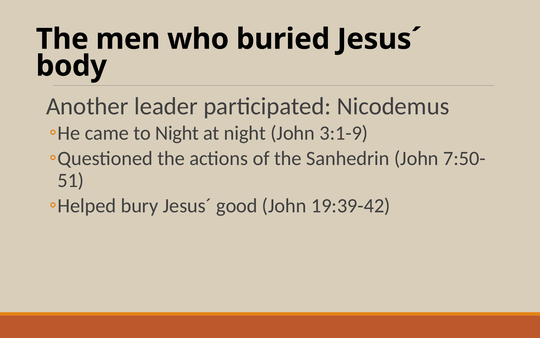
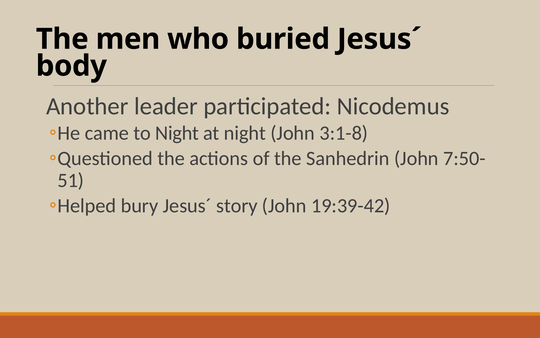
3:1-9: 3:1-9 -> 3:1-8
good: good -> story
